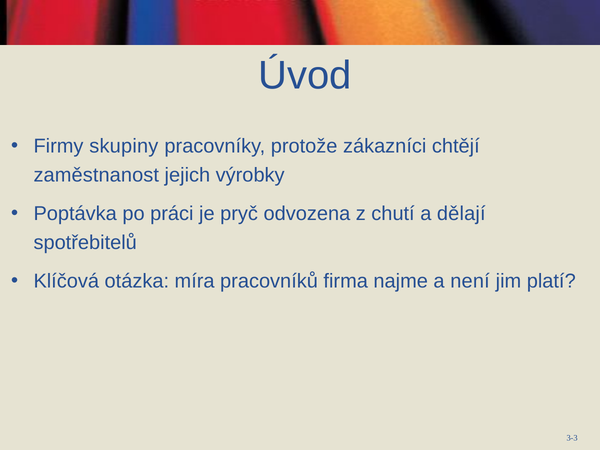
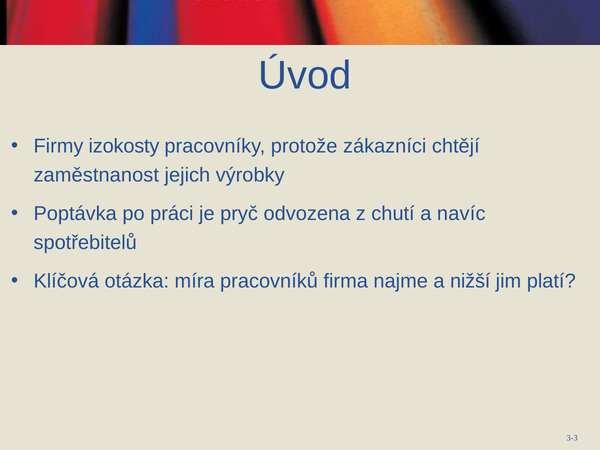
skupiny: skupiny -> izokosty
dělají: dělají -> navíc
není: není -> nižší
